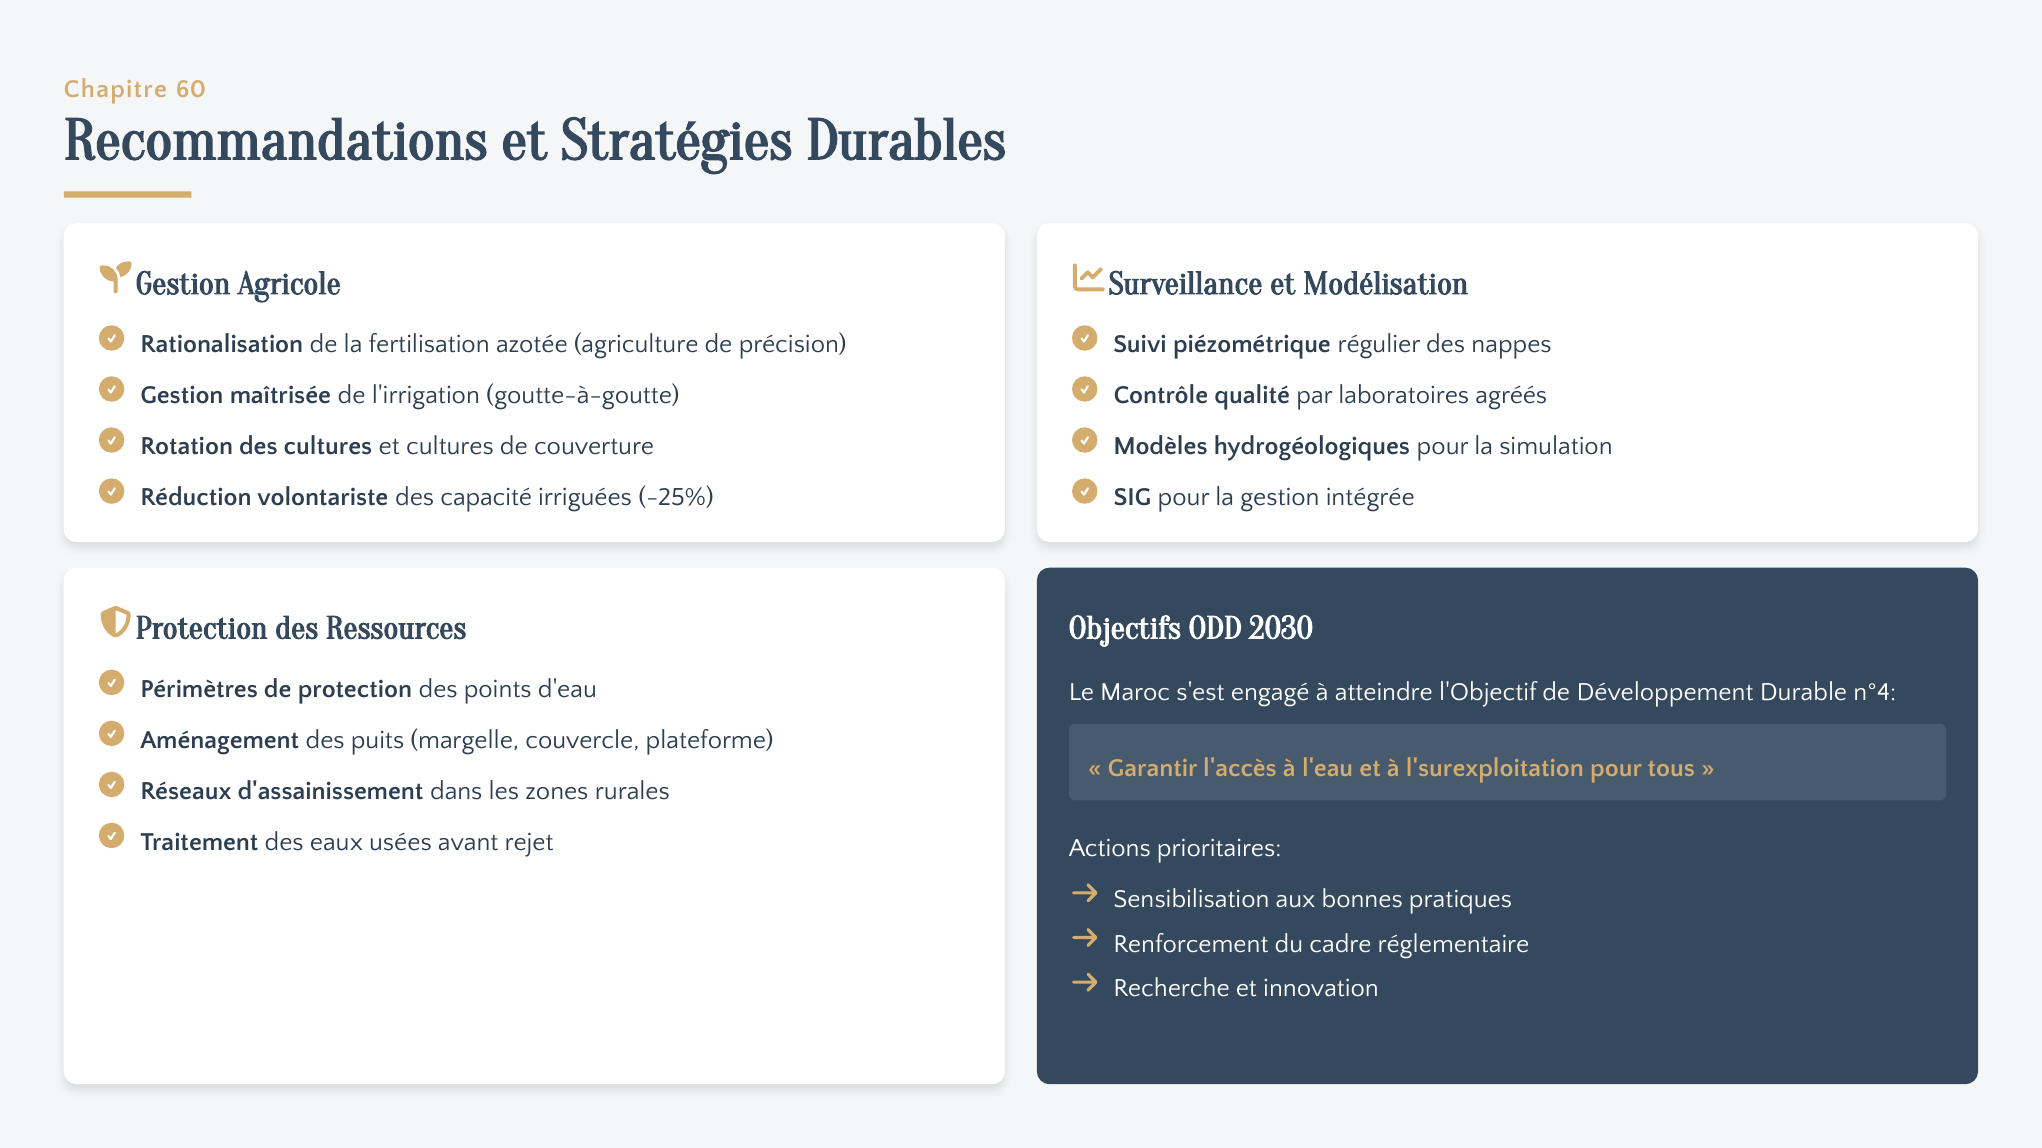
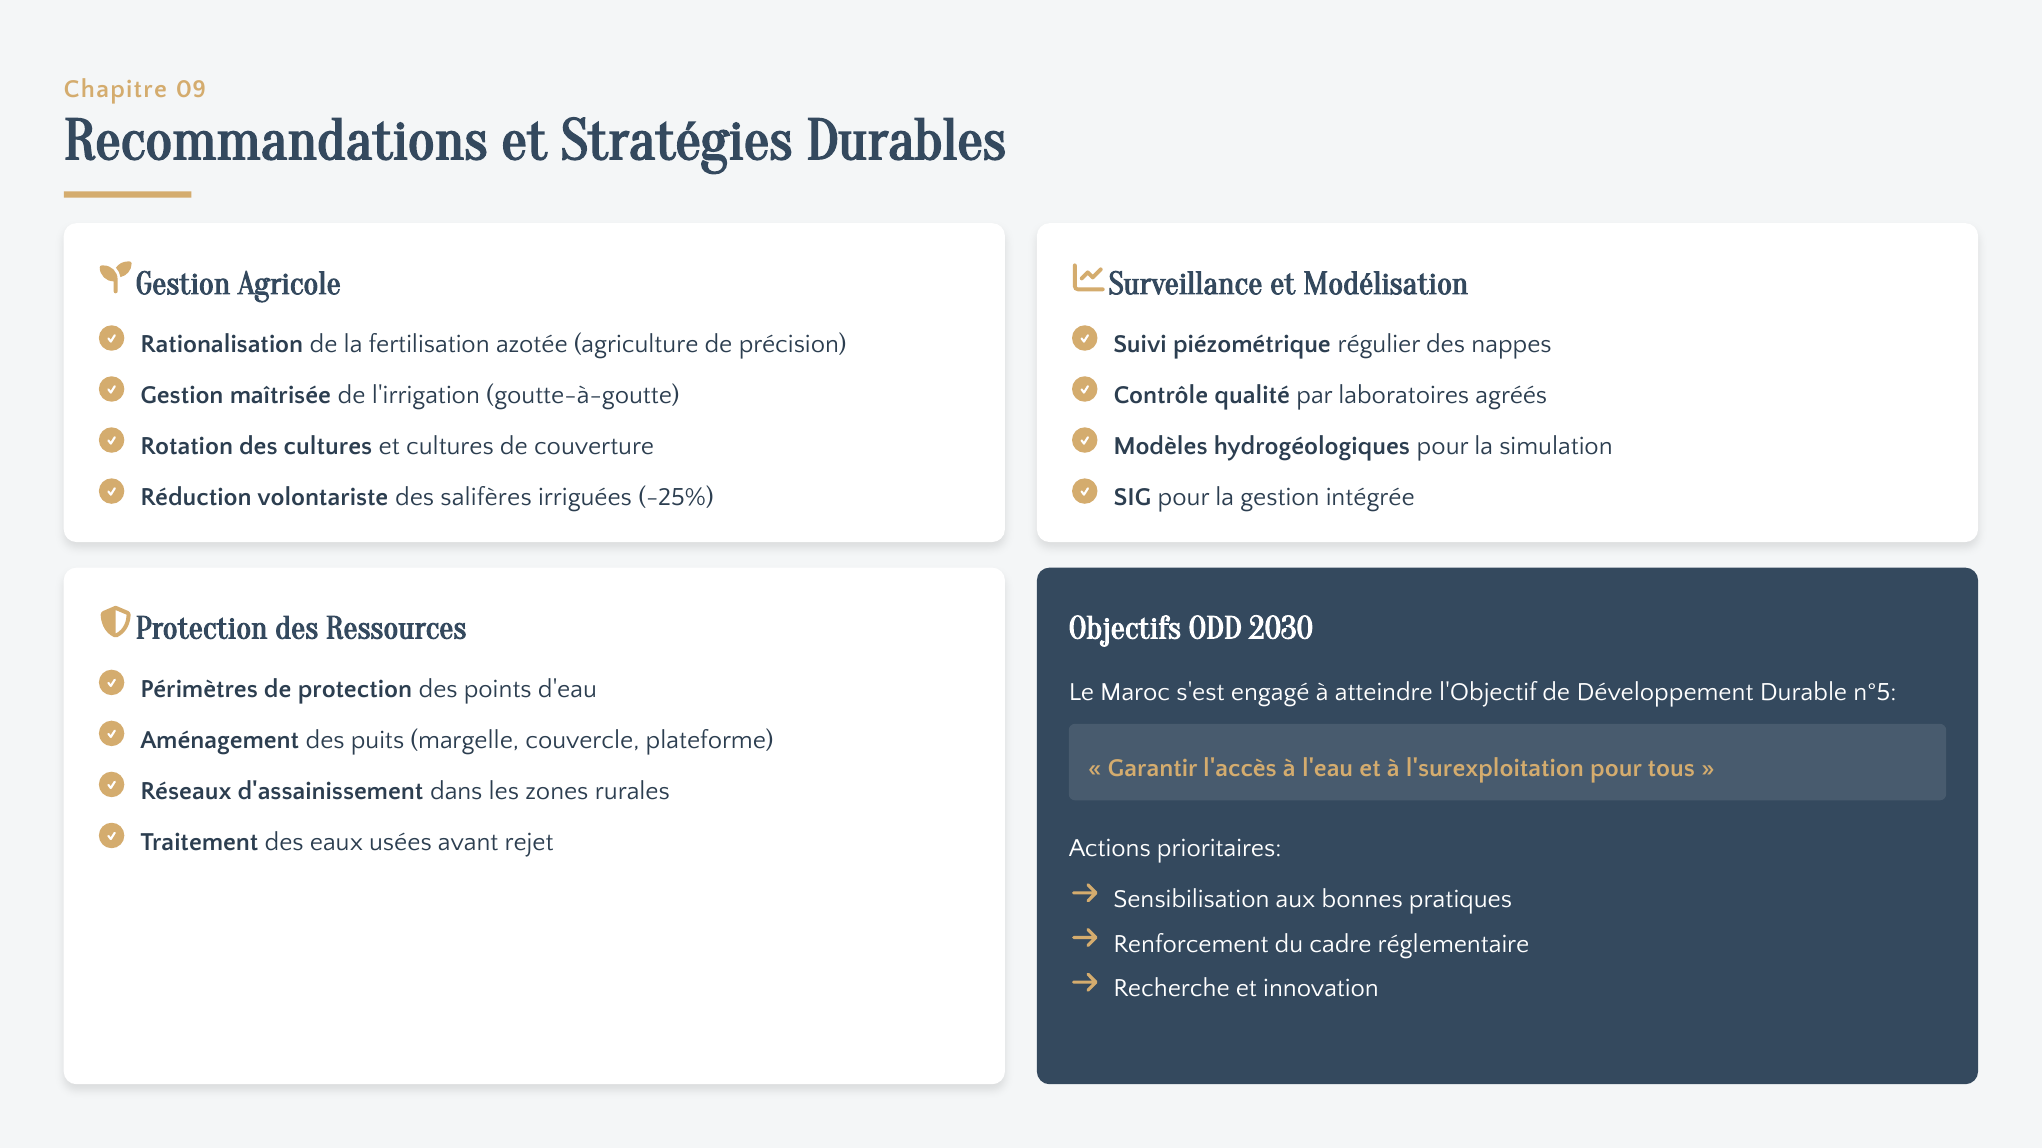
60: 60 -> 09
capacité: capacité -> salifères
n°4: n°4 -> n°5
